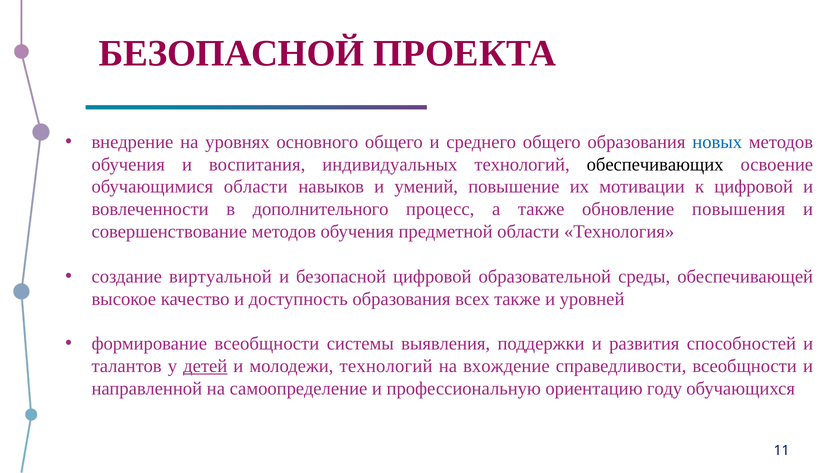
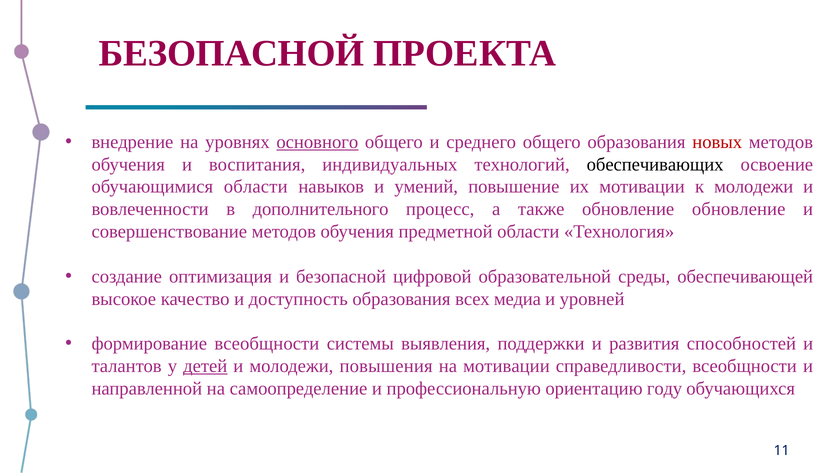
основного underline: none -> present
новых colour: blue -> red
к цифровой: цифровой -> молодежи
обновление повышения: повышения -> обновление
виртуальной: виртуальной -> оптимизация
всех также: также -> медиа
молодежи технологий: технологий -> повышения
на вхождение: вхождение -> мотивации
